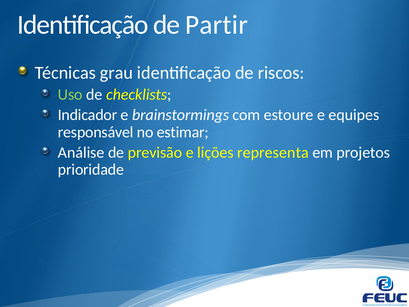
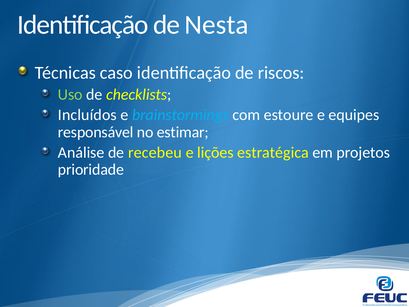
Partir: Partir -> Nesta
grau: grau -> caso
Indicador: Indicador -> Incluídos
brainstormings colour: white -> light blue
previsão: previsão -> recebeu
representa: representa -> estratégica
